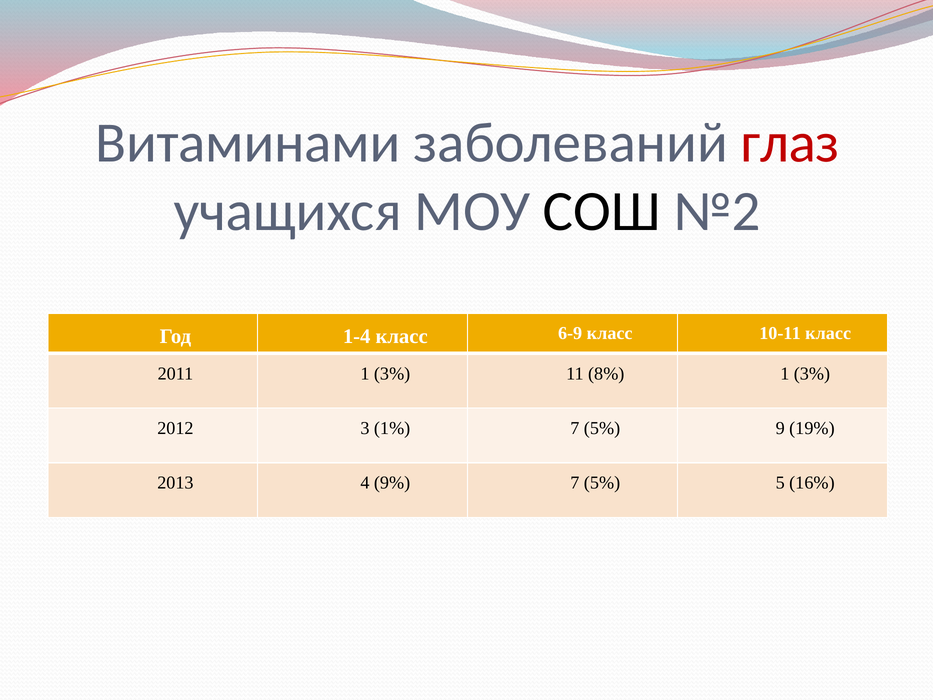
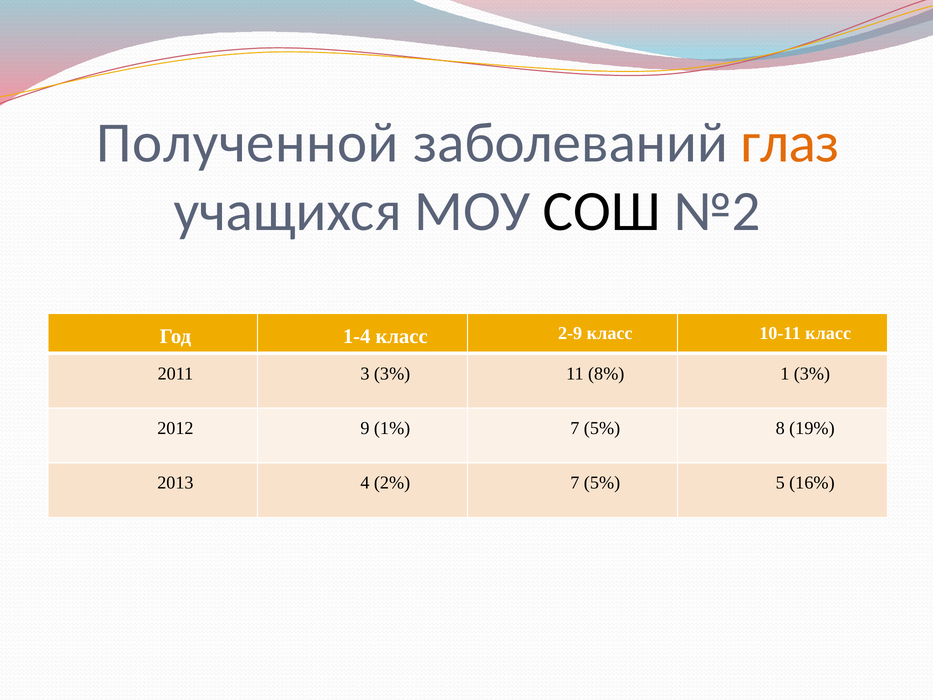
Витаминами: Витаминами -> Полученной
глаз colour: red -> orange
6-9: 6-9 -> 2-9
2011 1: 1 -> 3
3: 3 -> 9
9: 9 -> 8
9%: 9% -> 2%
